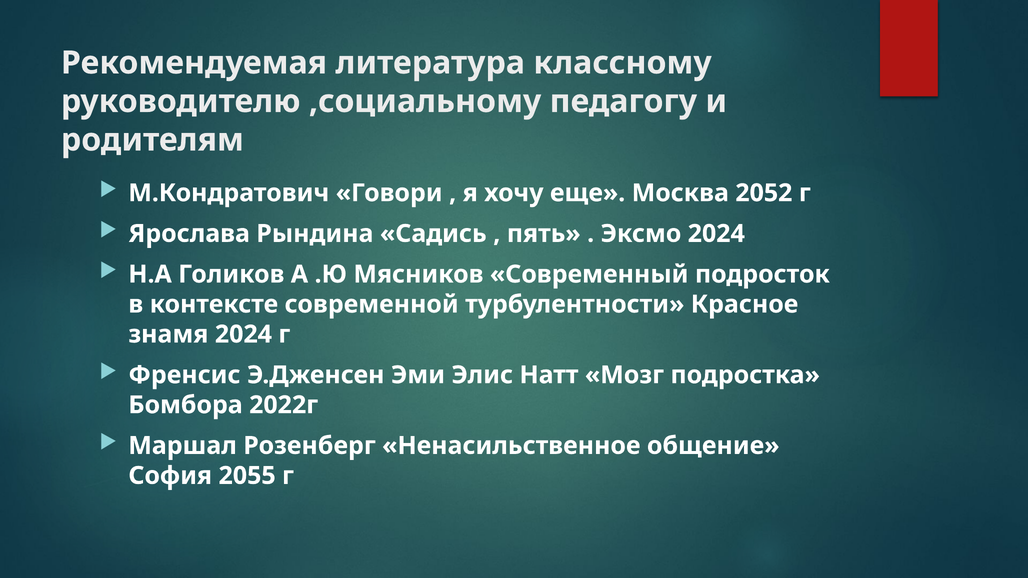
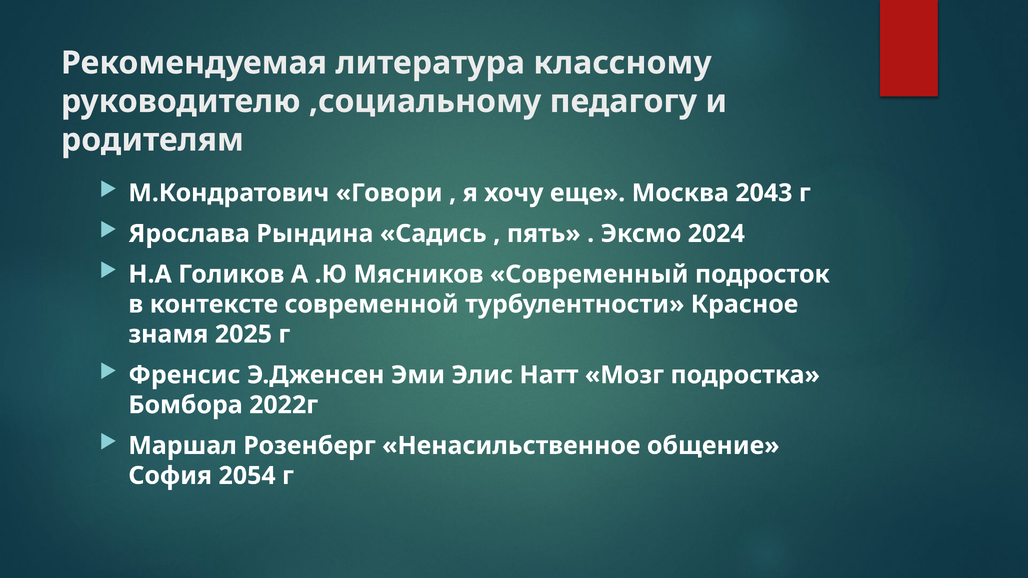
2052: 2052 -> 2043
знамя 2024: 2024 -> 2025
2055: 2055 -> 2054
